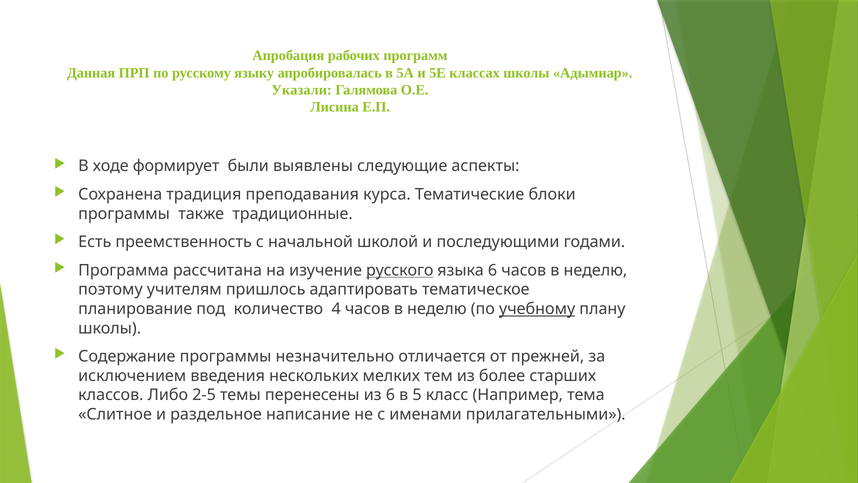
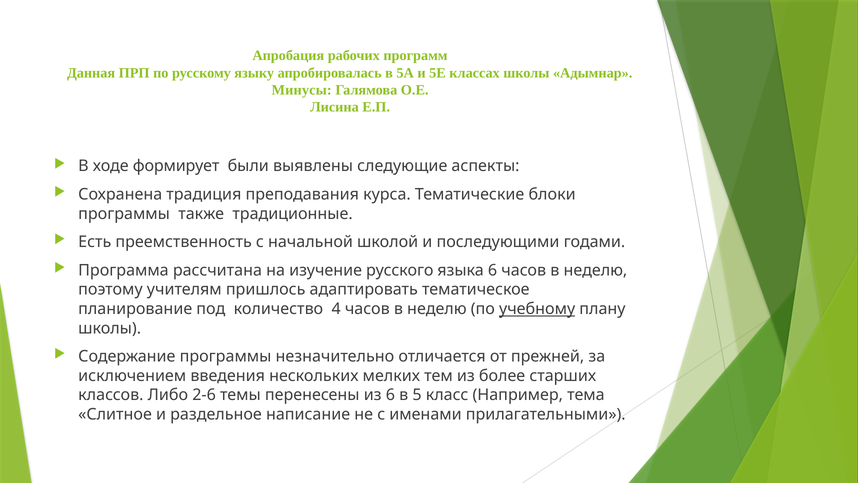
Указали: Указали -> Минусы
русского underline: present -> none
2-5: 2-5 -> 2-6
